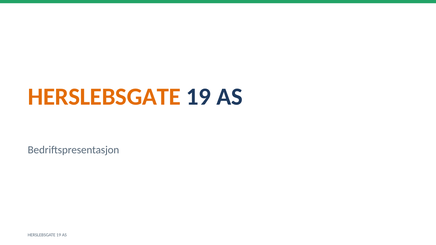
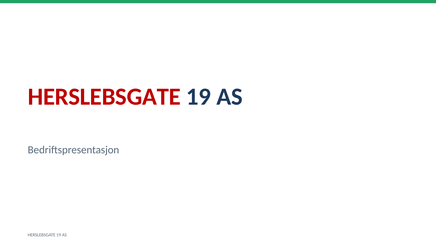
HERSLEBSGATE at (104, 97) colour: orange -> red
